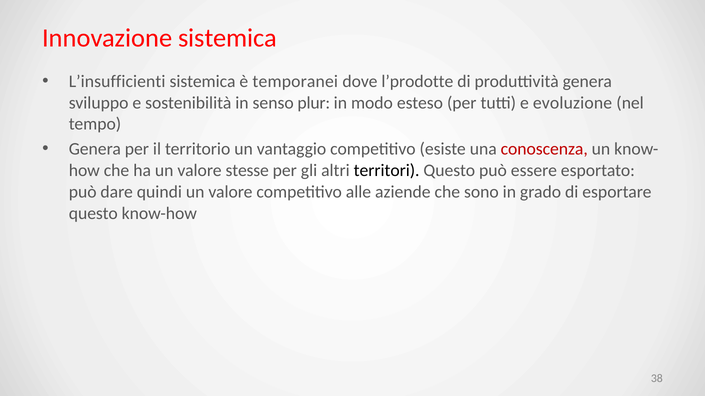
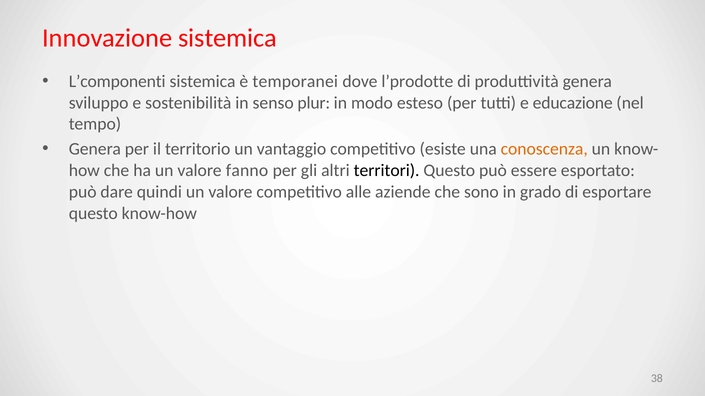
L’insufficienti: L’insufficienti -> L’componenti
evoluzione: evoluzione -> educazione
conoscenza colour: red -> orange
stesse: stesse -> fanno
